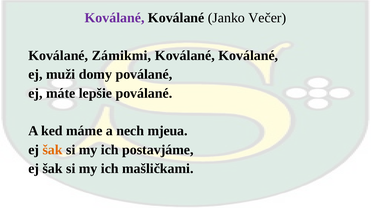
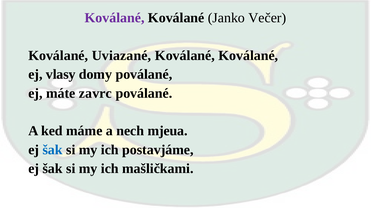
Zámikmi: Zámikmi -> Uviazané
muži: muži -> vlasy
lepšie: lepšie -> zavrc
šak at (53, 150) colour: orange -> blue
